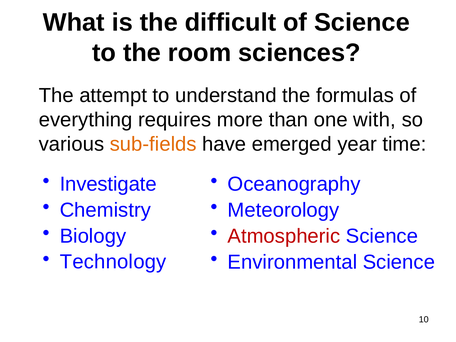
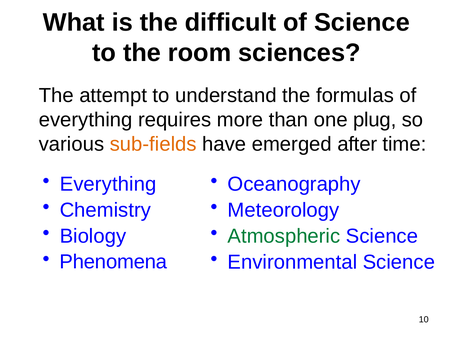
with: with -> plug
year: year -> after
Investigate at (108, 184): Investigate -> Everything
Atmospheric colour: red -> green
Technology: Technology -> Phenomena
